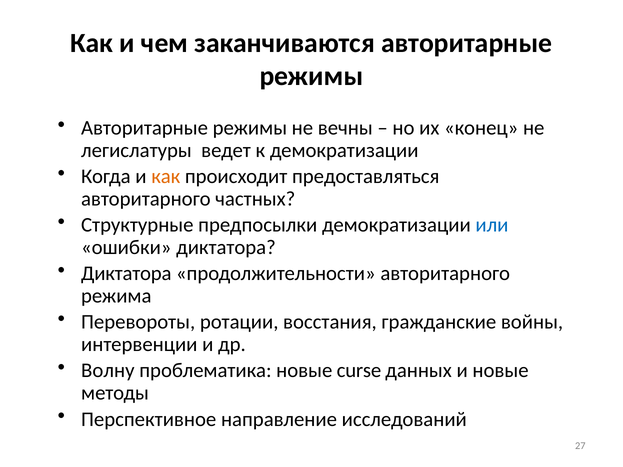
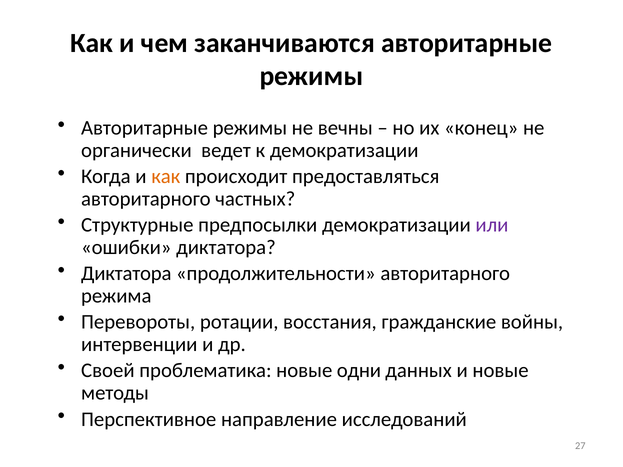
легислатуры: легислатуры -> органически
или colour: blue -> purple
Волну: Волну -> Своей
curse: curse -> одни
